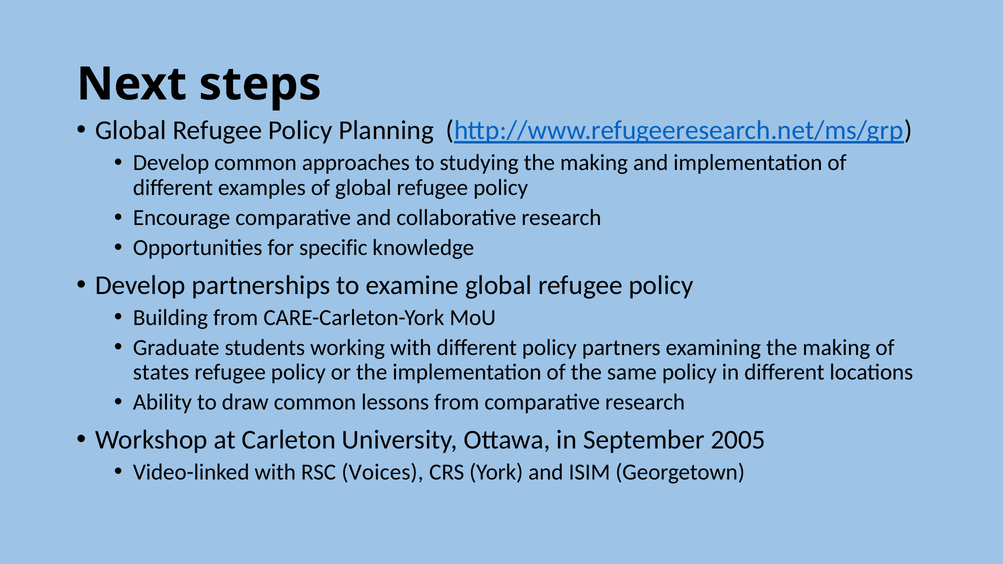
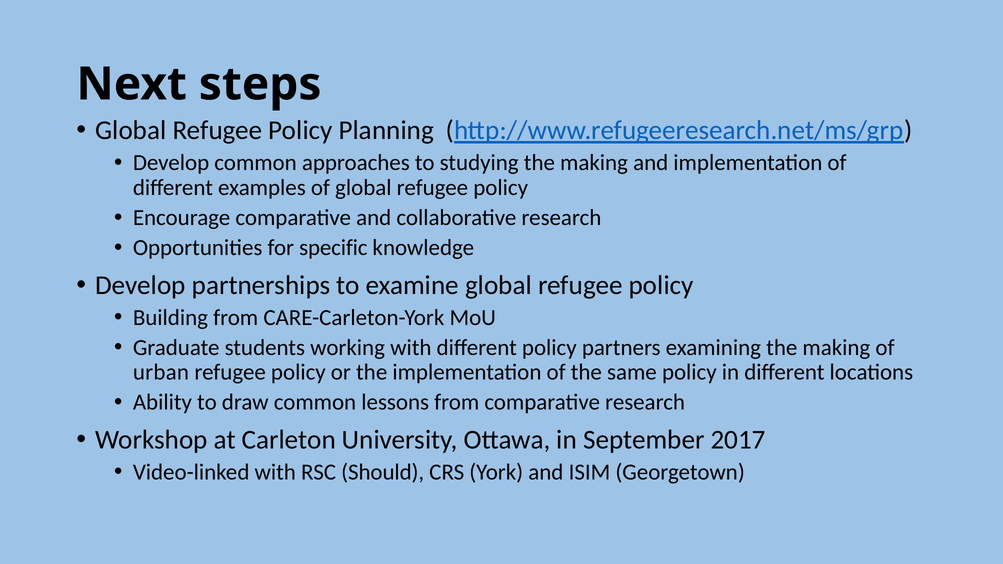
states: states -> urban
2005: 2005 -> 2017
Voices: Voices -> Should
